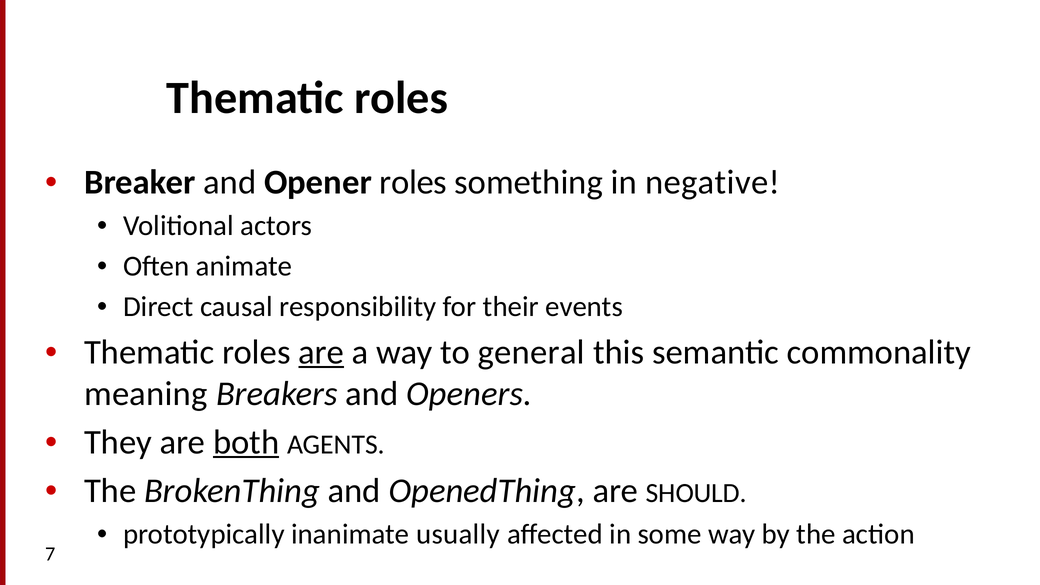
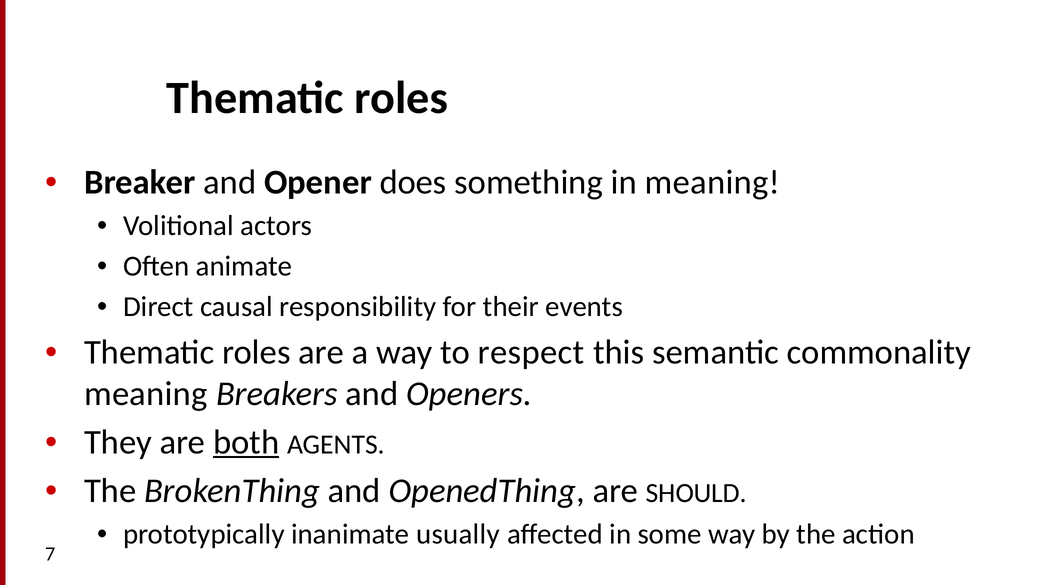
Opener roles: roles -> does
in negative: negative -> meaning
are at (321, 352) underline: present -> none
general: general -> respect
